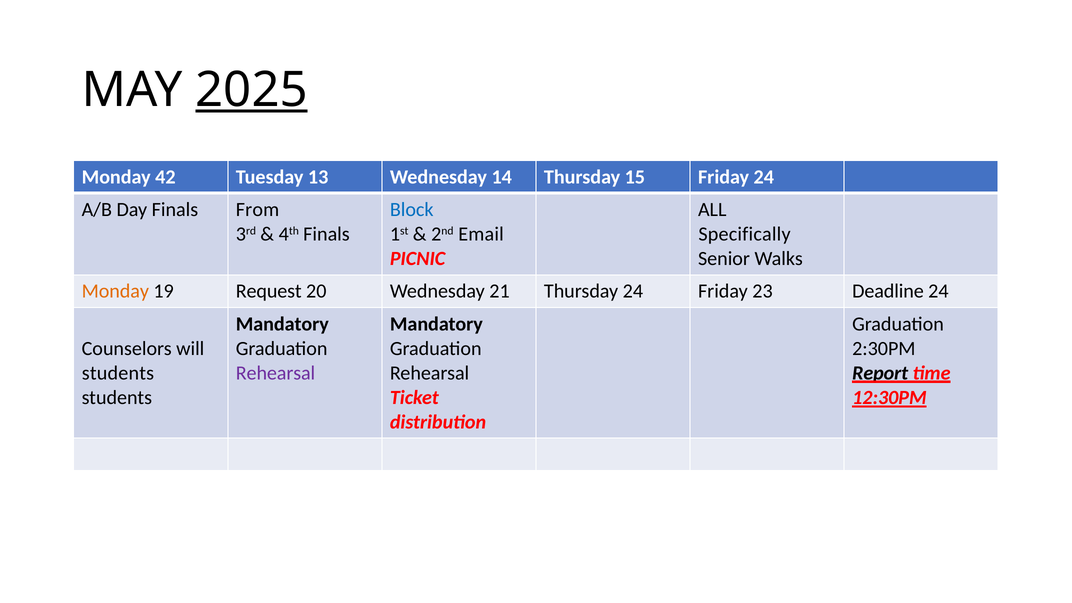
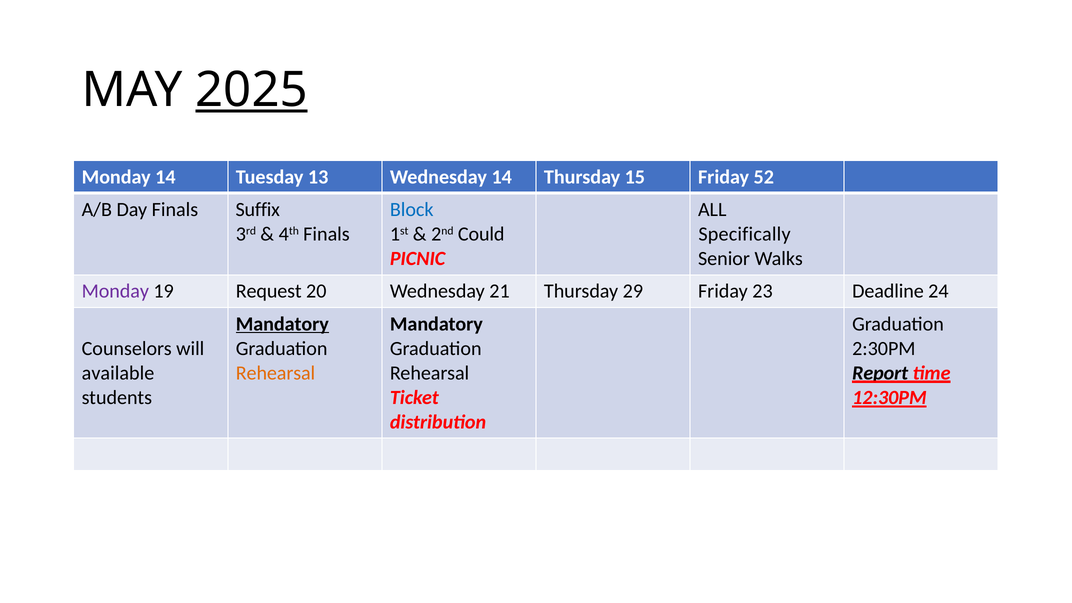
Monday 42: 42 -> 14
Friday 24: 24 -> 52
From: From -> Suffix
Email: Email -> Could
Monday at (115, 291) colour: orange -> purple
Thursday 24: 24 -> 29
Mandatory at (282, 324) underline: none -> present
students at (118, 373): students -> available
Rehearsal at (276, 373) colour: purple -> orange
